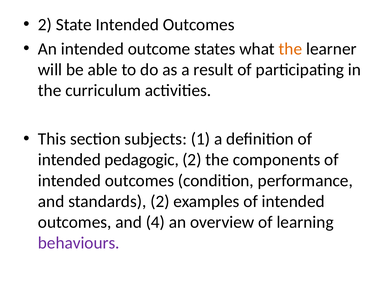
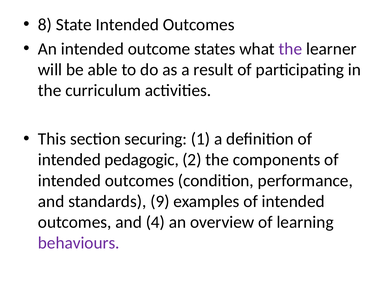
2 at (45, 25): 2 -> 8
the at (290, 49) colour: orange -> purple
subjects: subjects -> securing
standards 2: 2 -> 9
